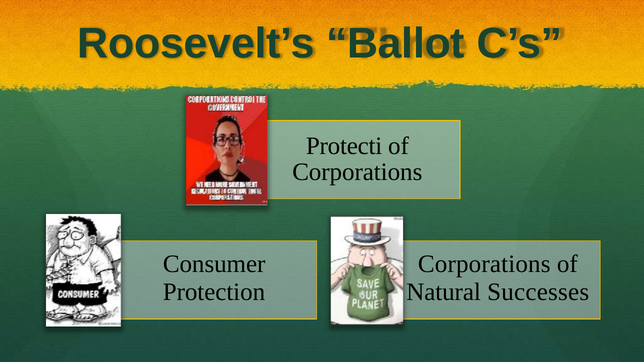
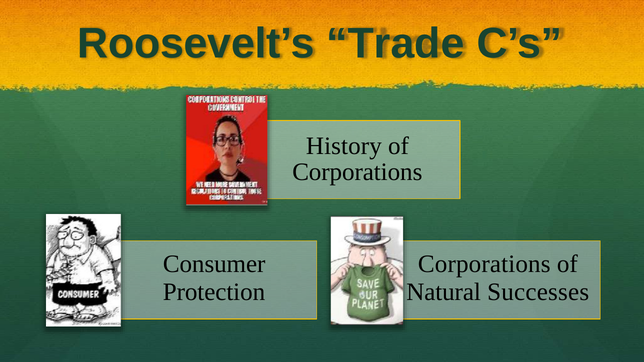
Ballot: Ballot -> Trade
Protecti: Protecti -> History
